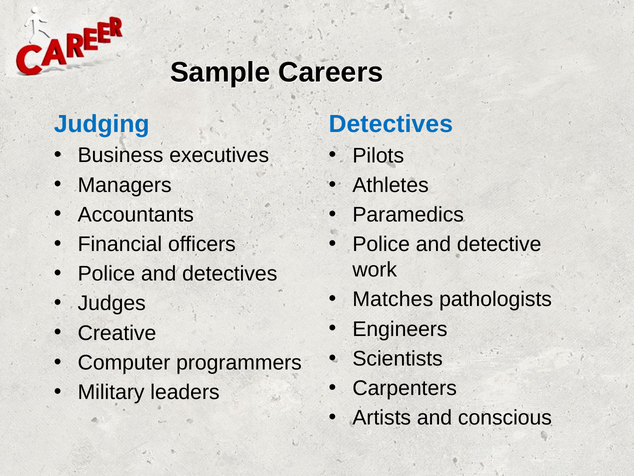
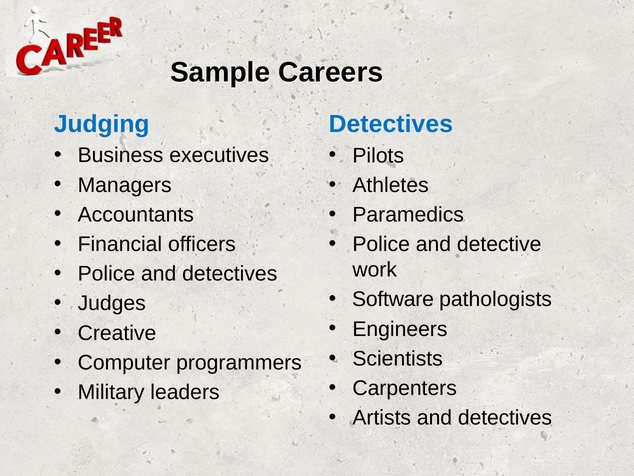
Matches: Matches -> Software
Artists and conscious: conscious -> detectives
